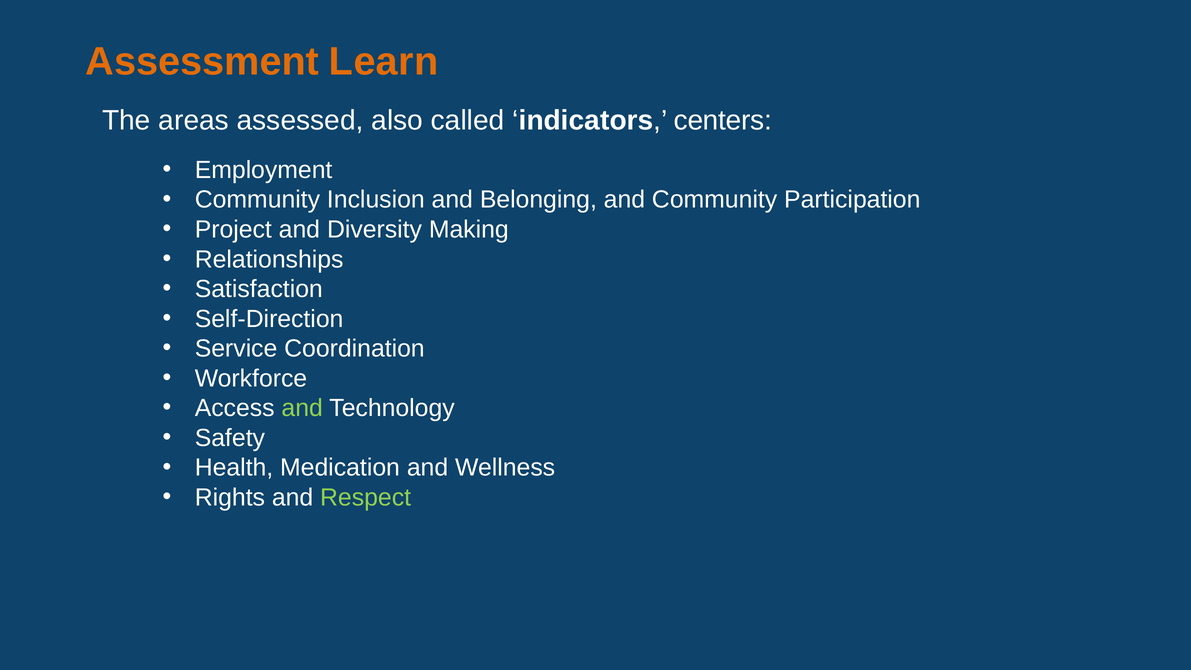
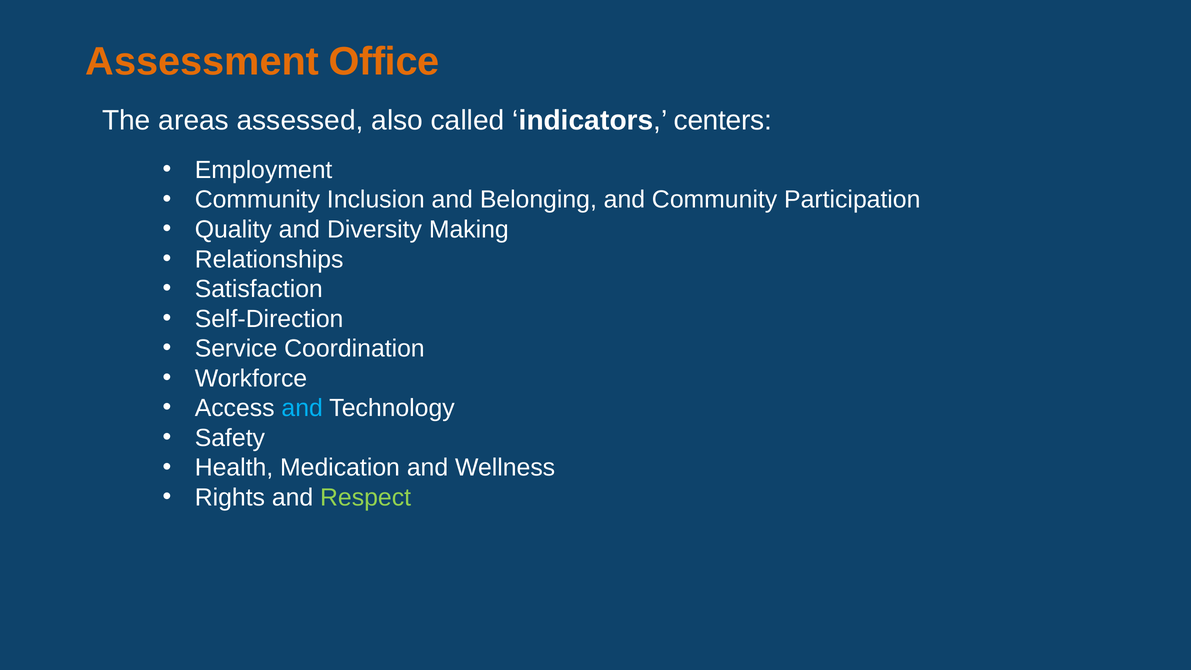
Learn: Learn -> Office
Project: Project -> Quality
and at (302, 408) colour: light green -> light blue
